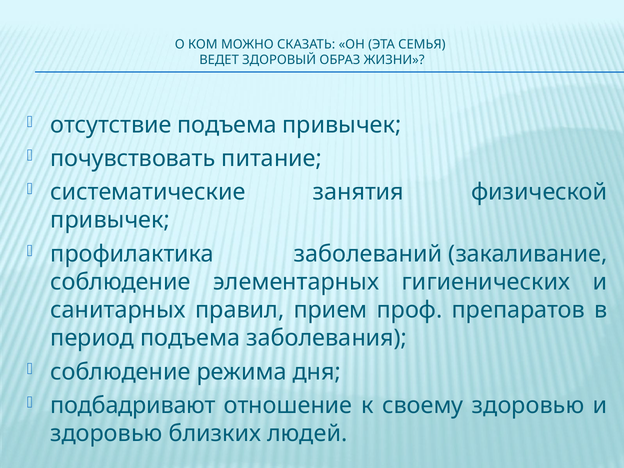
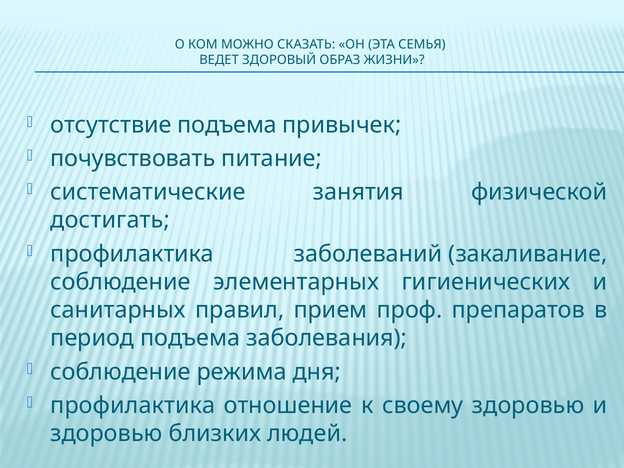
привычек at (110, 220): привычек -> достигать
подбадривают at (133, 406): подбадривают -> профилактика
